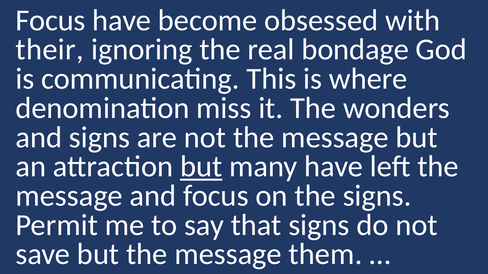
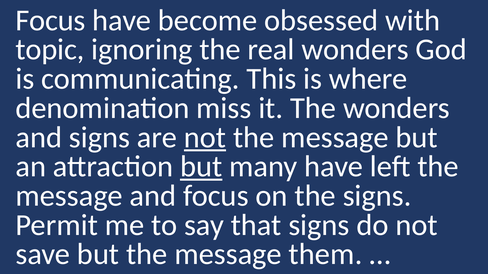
their: their -> topic
real bondage: bondage -> wonders
not at (205, 138) underline: none -> present
